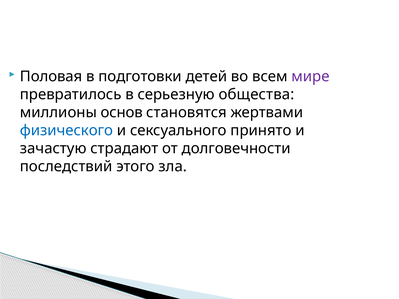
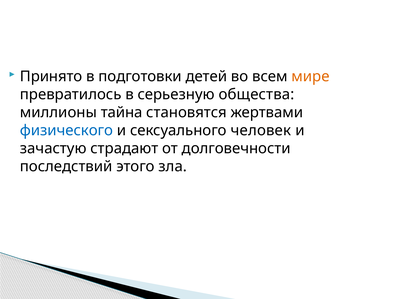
Половая: Половая -> Принято
мире colour: purple -> orange
основ: основ -> тайна
принято: принято -> человек
